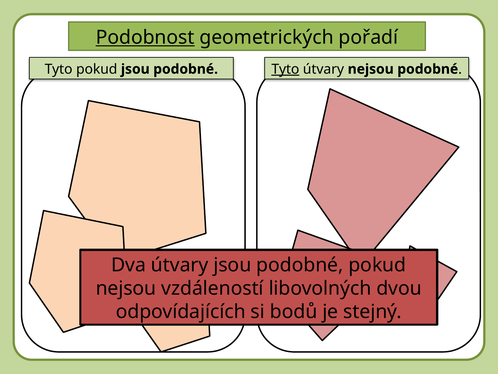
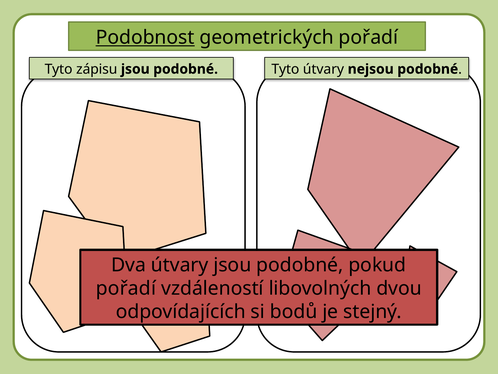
Tyto pokud: pokud -> zápisu
Tyto at (285, 69) underline: present -> none
nejsou at (126, 288): nejsou -> pořadí
